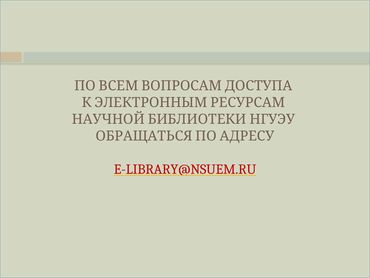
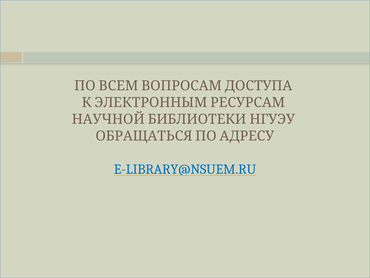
E-LIBRARY@NSUEM.RU colour: red -> blue
